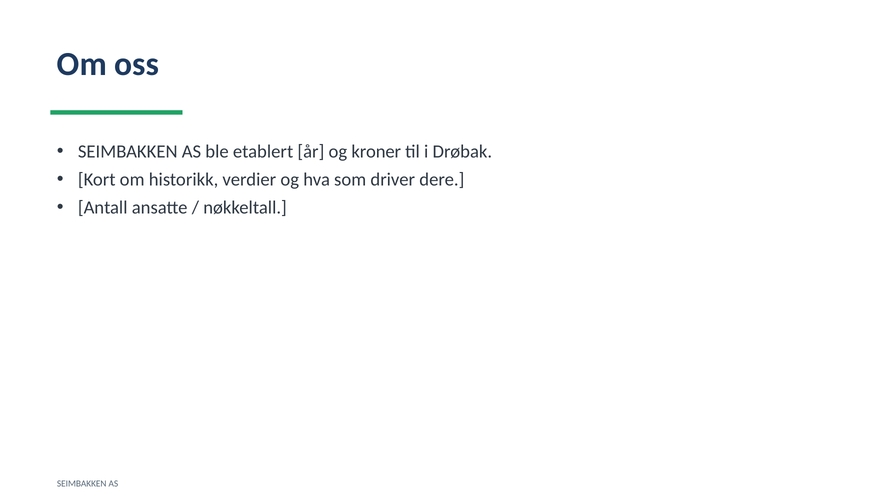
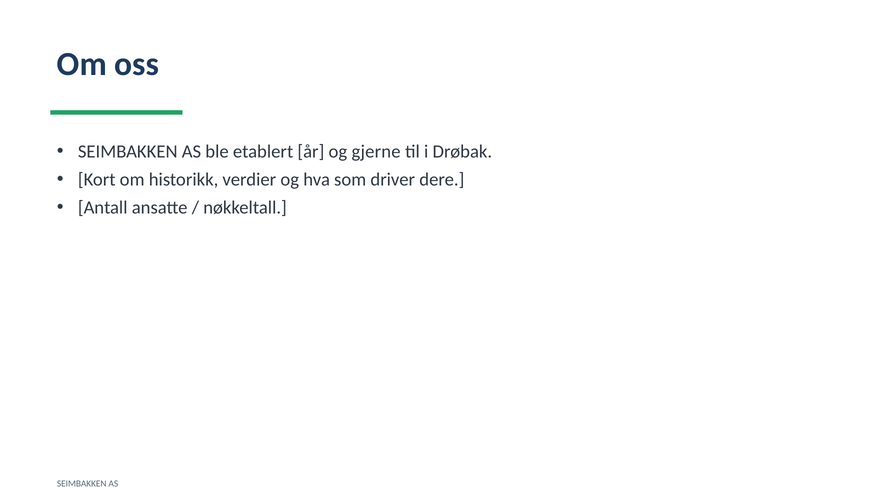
kroner: kroner -> gjerne
